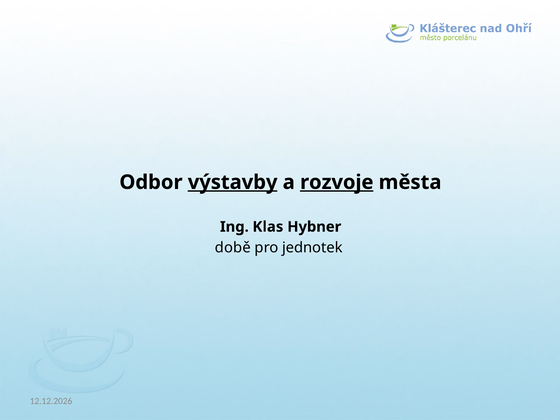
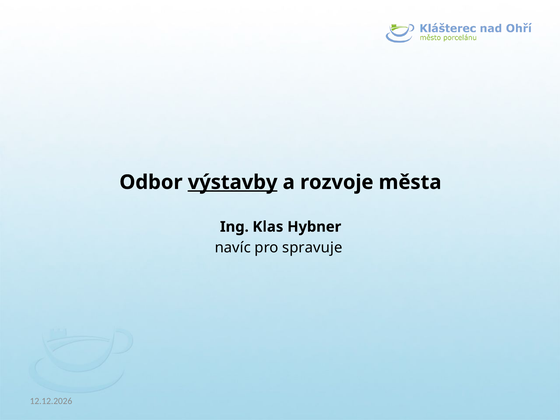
rozvoje underline: present -> none
době: době -> navíc
jednotek: jednotek -> spravuje
